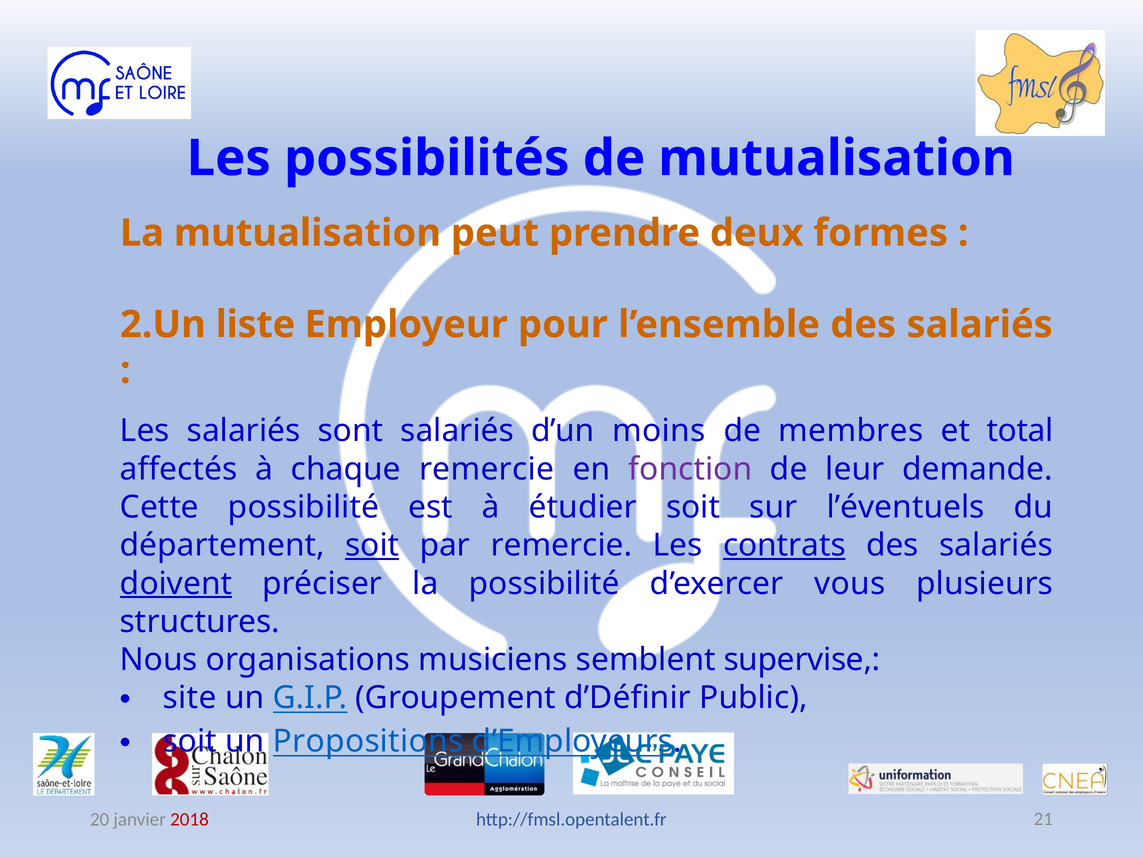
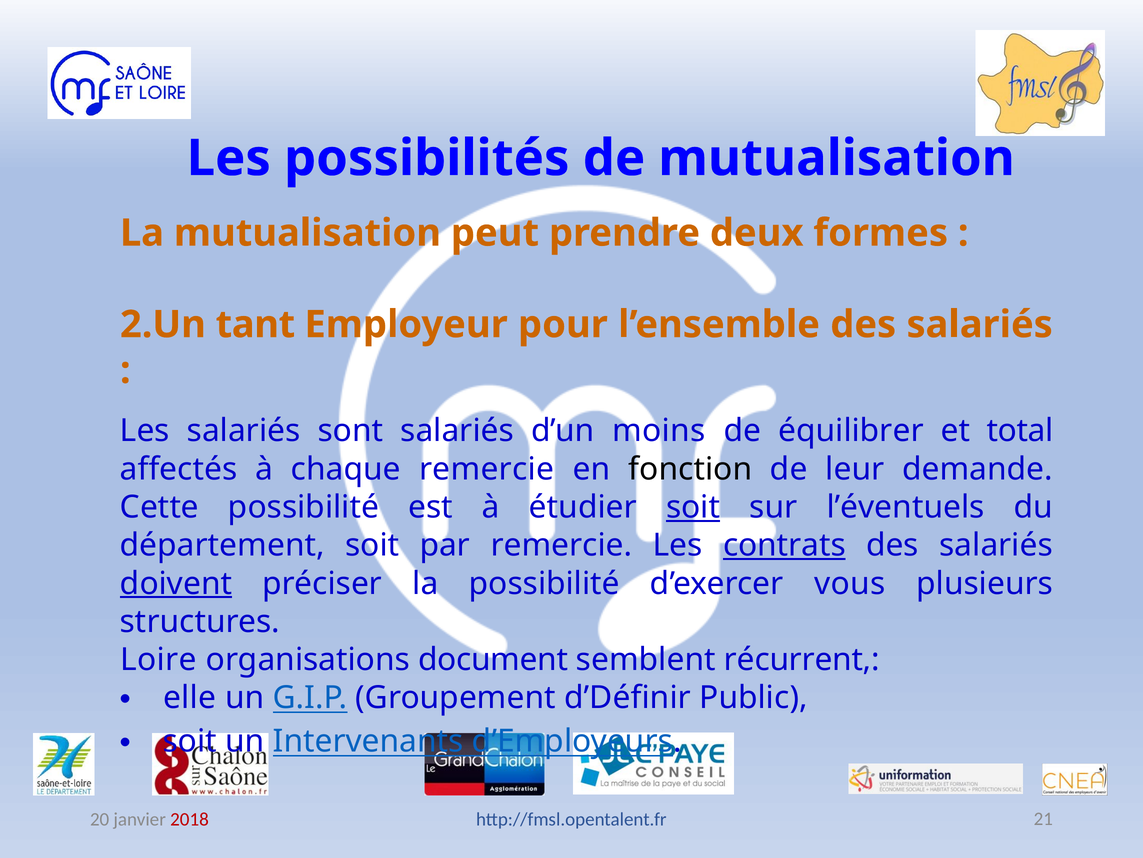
liste: liste -> tant
membres: membres -> équilibrer
fonction colour: purple -> black
soit at (693, 507) underline: none -> present
soit at (372, 545) underline: present -> none
Nous: Nous -> Loire
musiciens: musiciens -> document
supervise: supervise -> récurrent
site: site -> elle
Propositions: Propositions -> Intervenants
